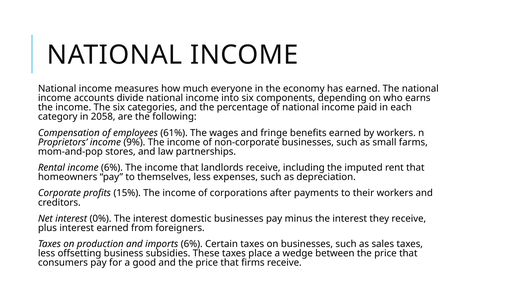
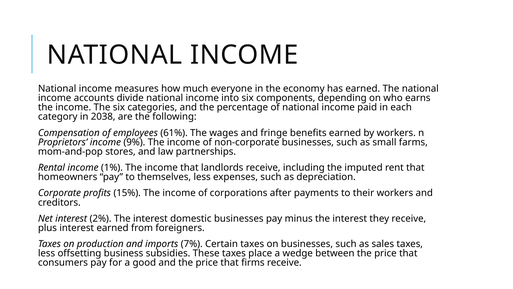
2058: 2058 -> 2038
income 6%: 6% -> 1%
0%: 0% -> 2%
imports 6%: 6% -> 7%
